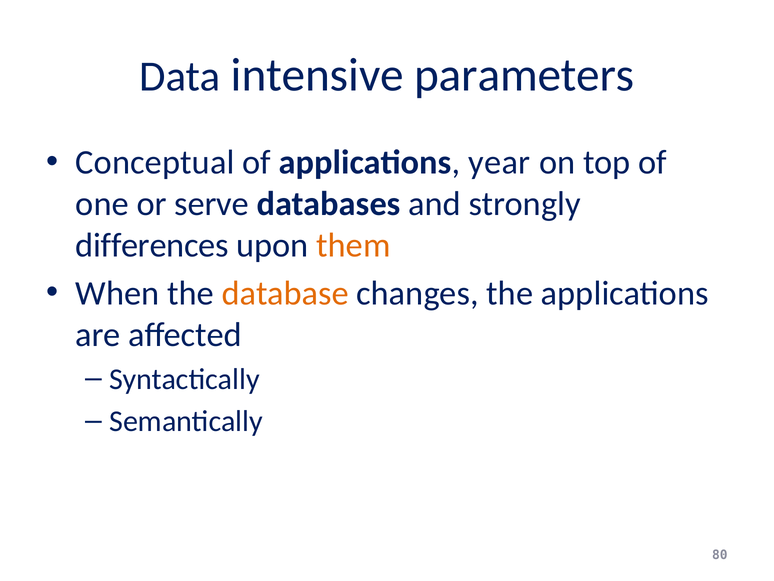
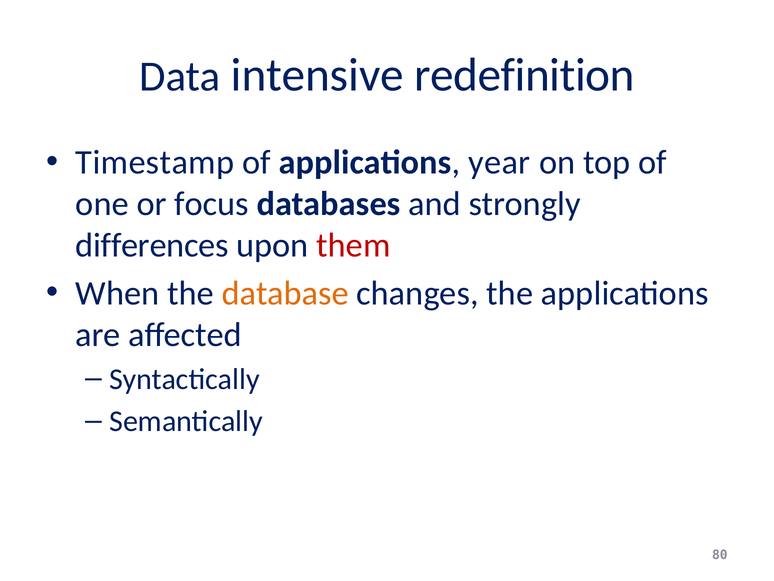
parameters: parameters -> redefinition
Conceptual: Conceptual -> Timestamp
serve: serve -> focus
them colour: orange -> red
